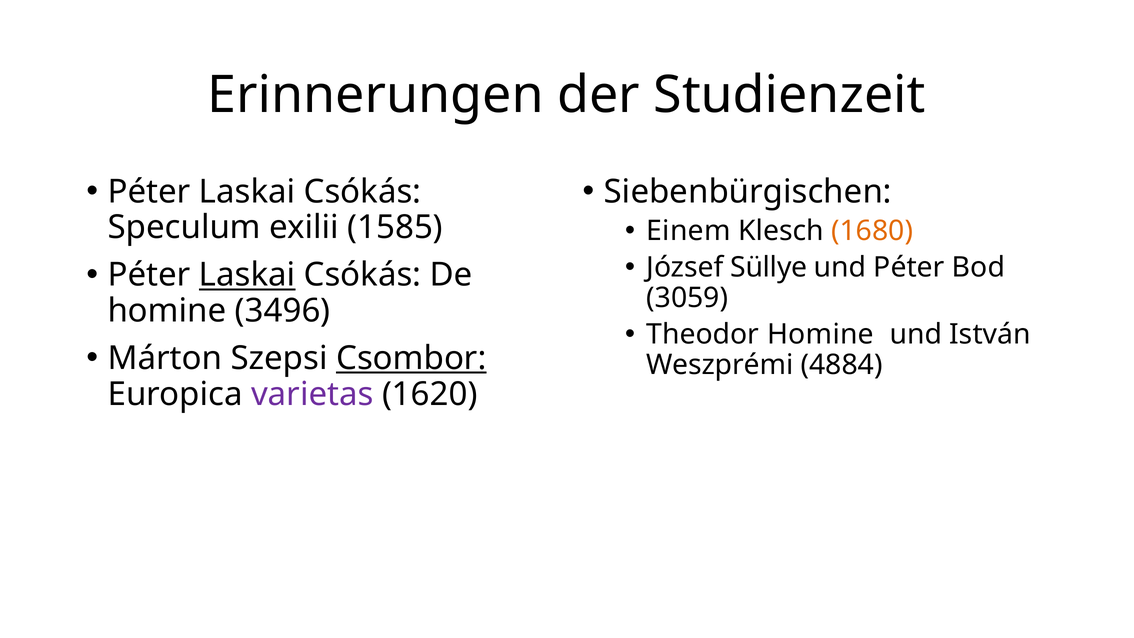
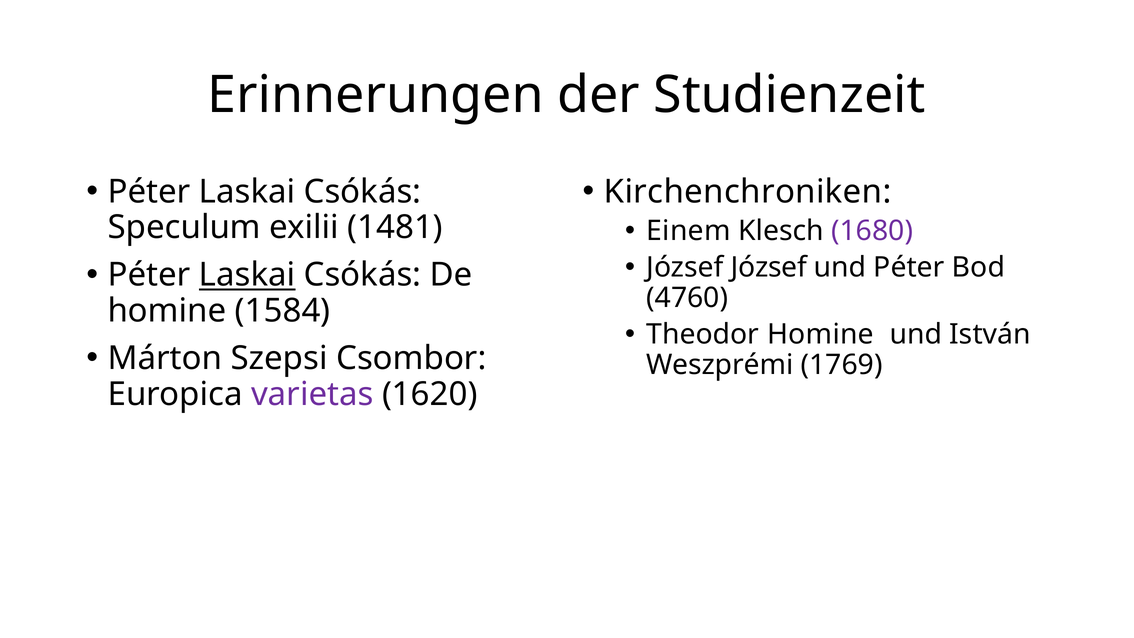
Siebenbürgischen: Siebenbürgischen -> Kirchenchroniken
1680 colour: orange -> purple
1585: 1585 -> 1481
József Süllye: Süllye -> József
3059: 3059 -> 4760
3496: 3496 -> 1584
Csombor underline: present -> none
4884: 4884 -> 1769
